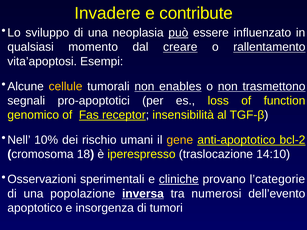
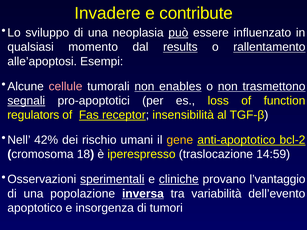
creare: creare -> results
vita’apoptosi: vita’apoptosi -> alle’apoptosi
cellule colour: yellow -> pink
segnali underline: none -> present
genomico: genomico -> regulators
10%: 10% -> 42%
14:10: 14:10 -> 14:59
sperimentali underline: none -> present
l’categorie: l’categorie -> l’vantaggio
numerosi: numerosi -> variabilità
